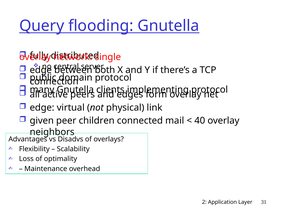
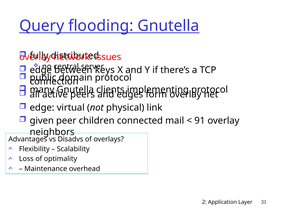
single: single -> issues
both: both -> keys
40: 40 -> 91
